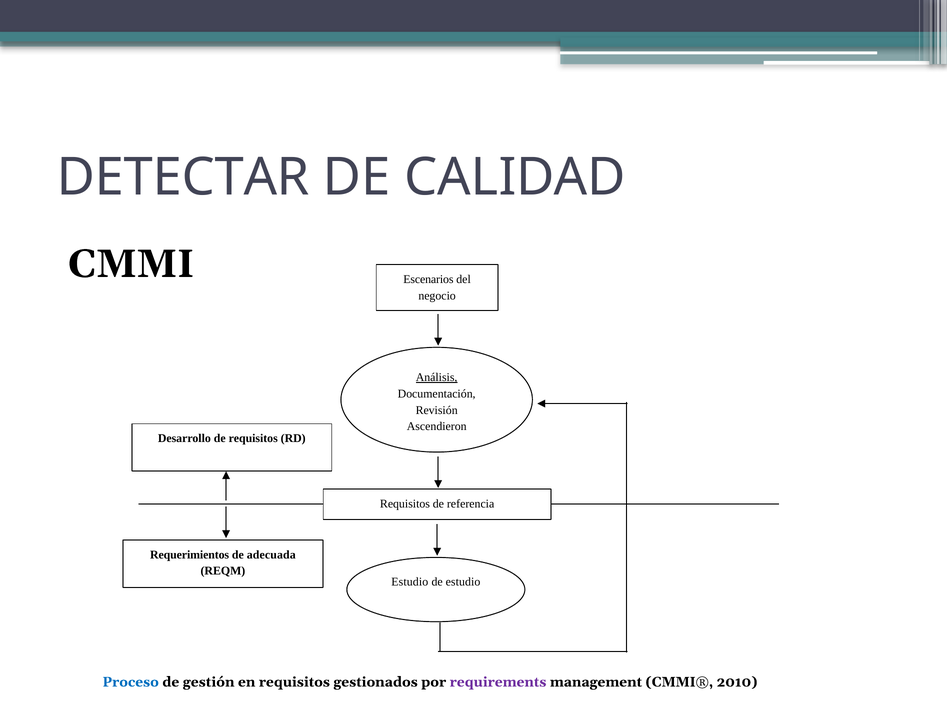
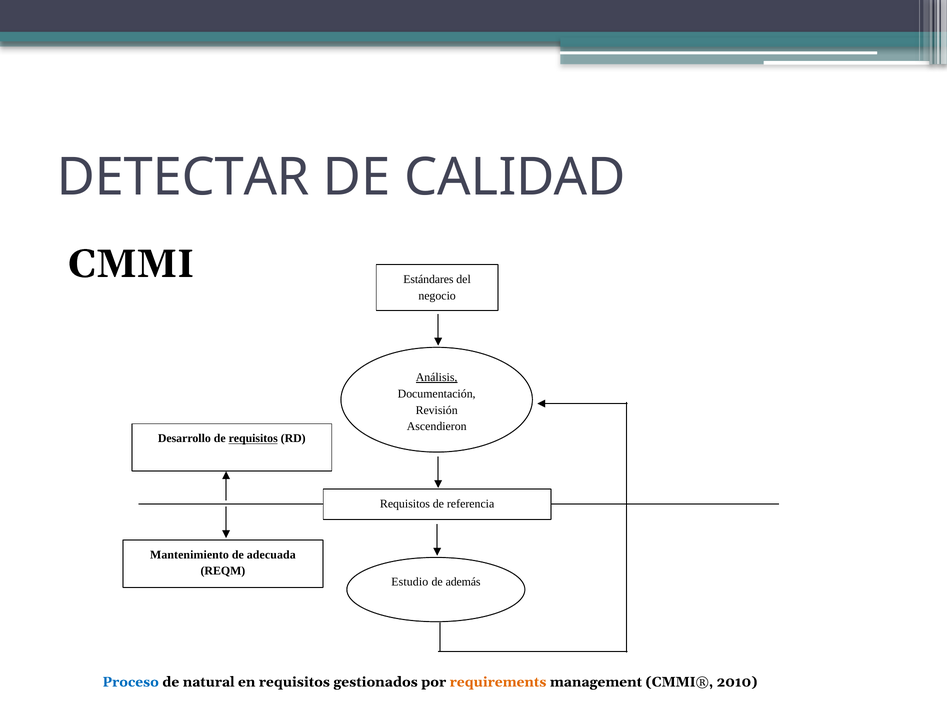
Escenarios: Escenarios -> Estándares
requisitos at (253, 439) underline: none -> present
Requerimientos: Requerimientos -> Mantenimiento
de estudio: estudio -> además
gestión: gestión -> natural
requirements colour: purple -> orange
